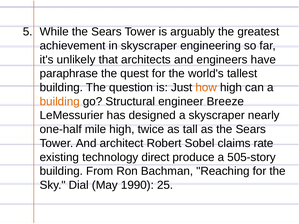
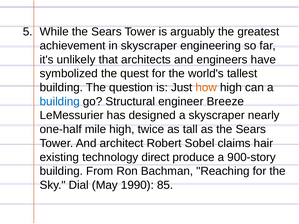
paraphrase: paraphrase -> symbolized
building at (60, 102) colour: orange -> blue
rate: rate -> hair
505-story: 505-story -> 900-story
25: 25 -> 85
